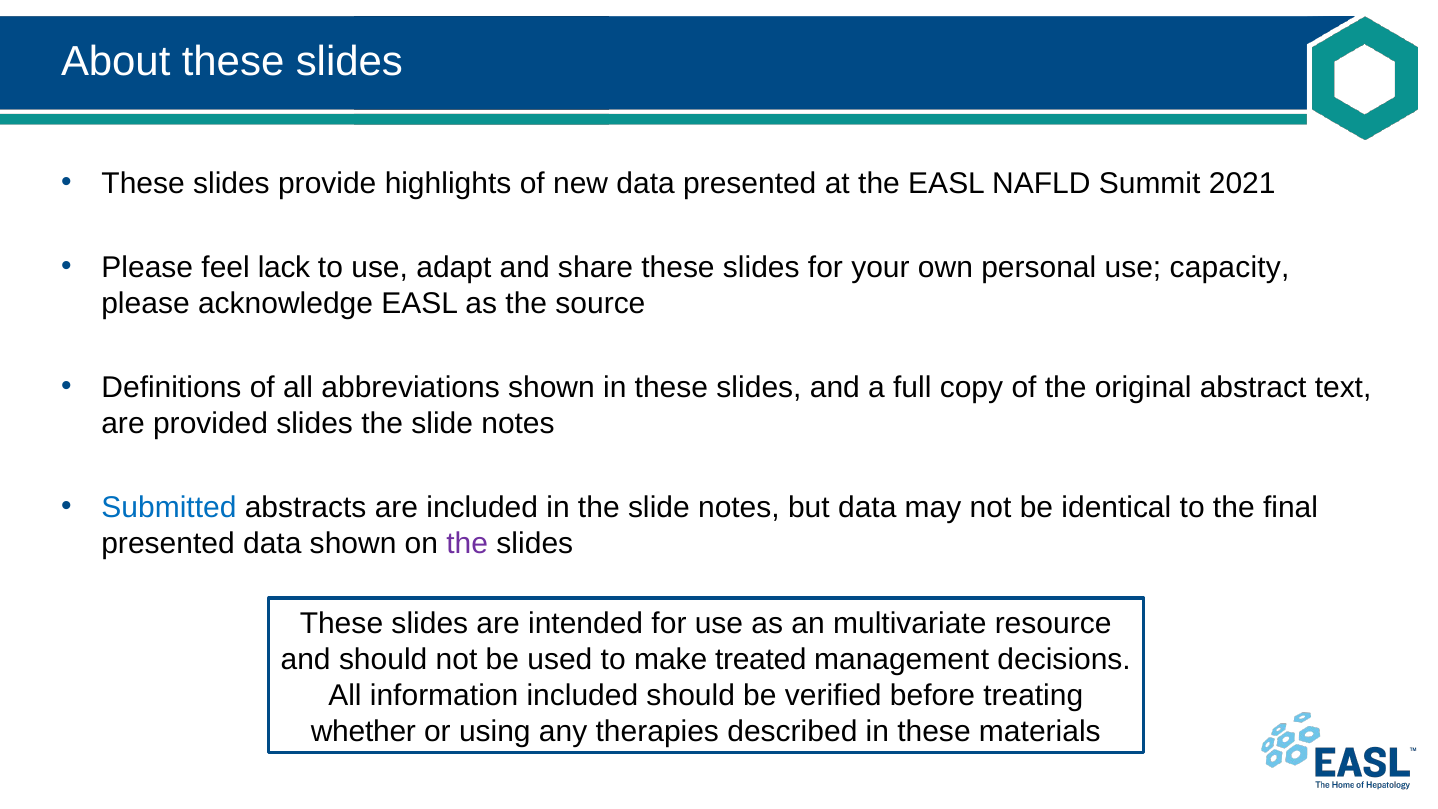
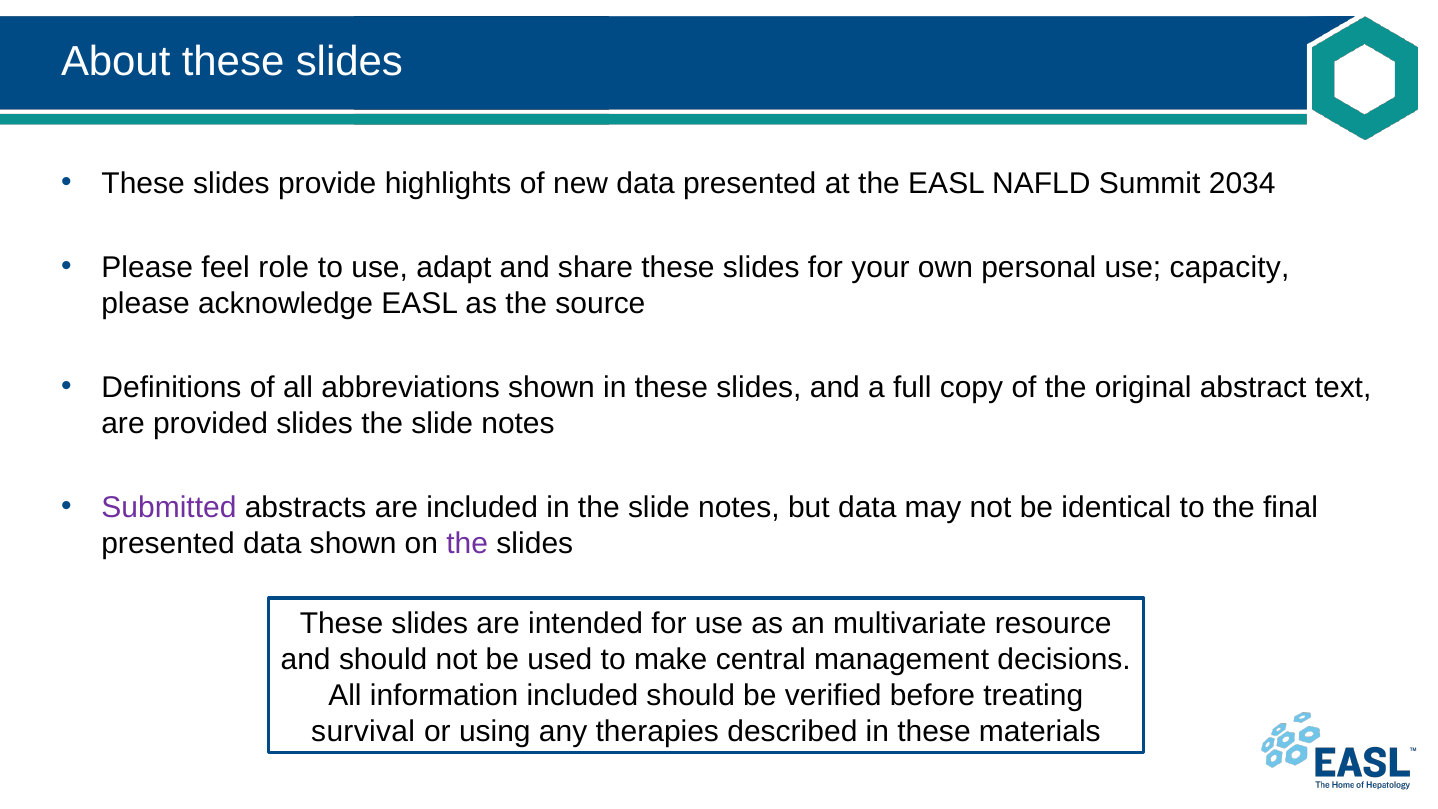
2021: 2021 -> 2034
lack: lack -> role
Submitted colour: blue -> purple
treated: treated -> central
whether: whether -> survival
